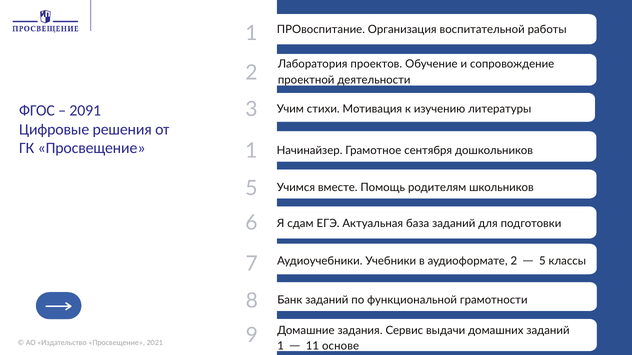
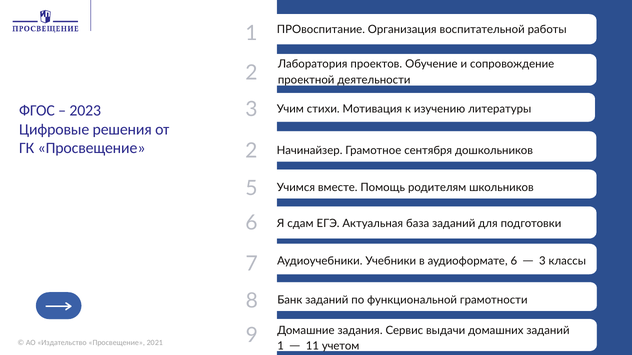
2091: 2091 -> 2023
Просвещение 1: 1 -> 2
аудиоформате 2: 2 -> 6
5 at (542, 261): 5 -> 3
основе: основе -> учетом
